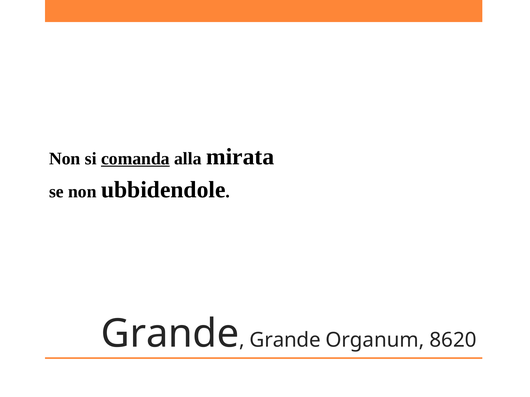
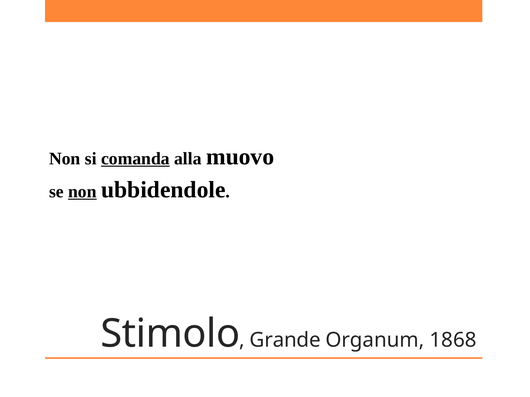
mirata: mirata -> muovo
non at (82, 192) underline: none -> present
Grande at (170, 334): Grande -> Stimolo
8620: 8620 -> 1868
